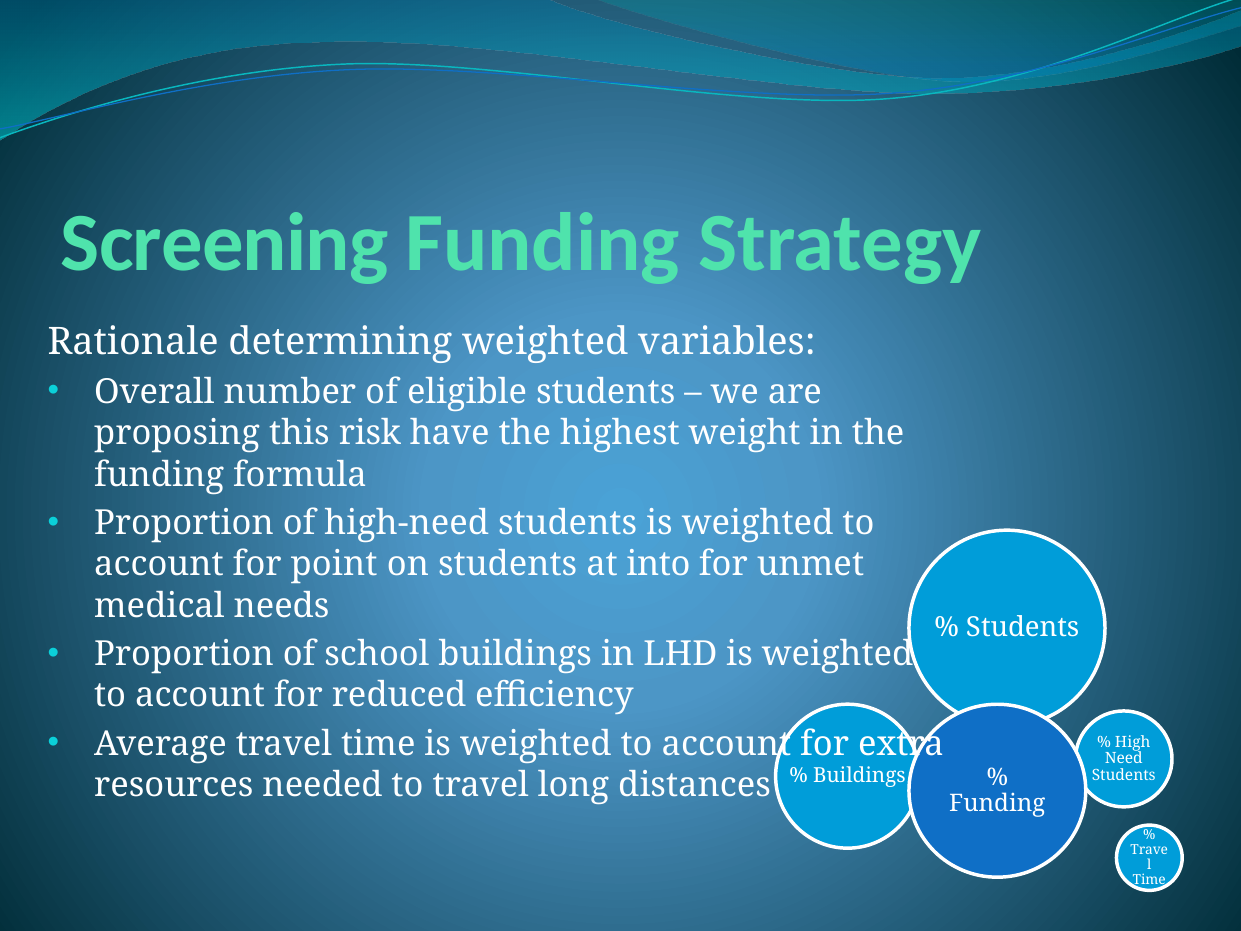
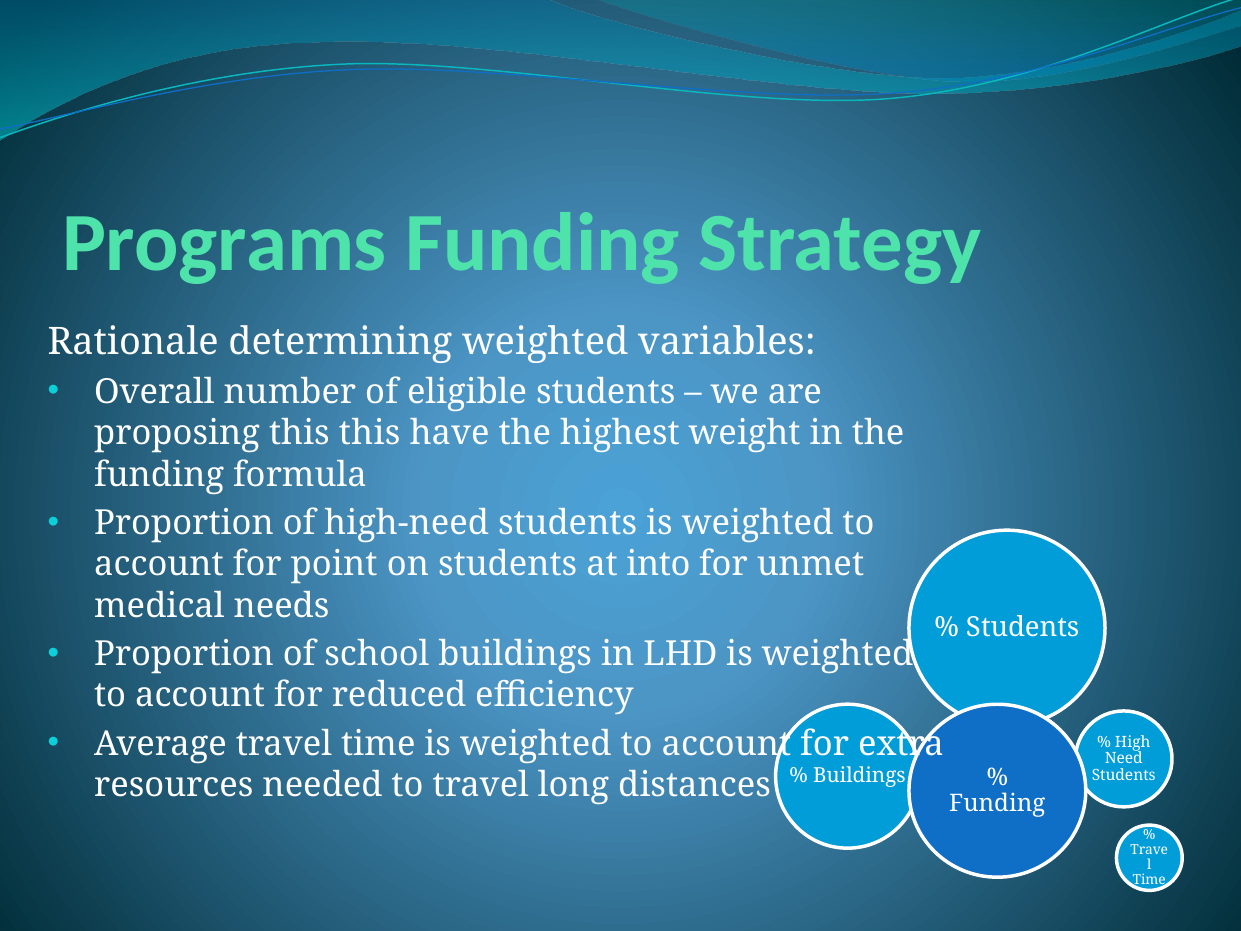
Screening: Screening -> Programs
this risk: risk -> this
